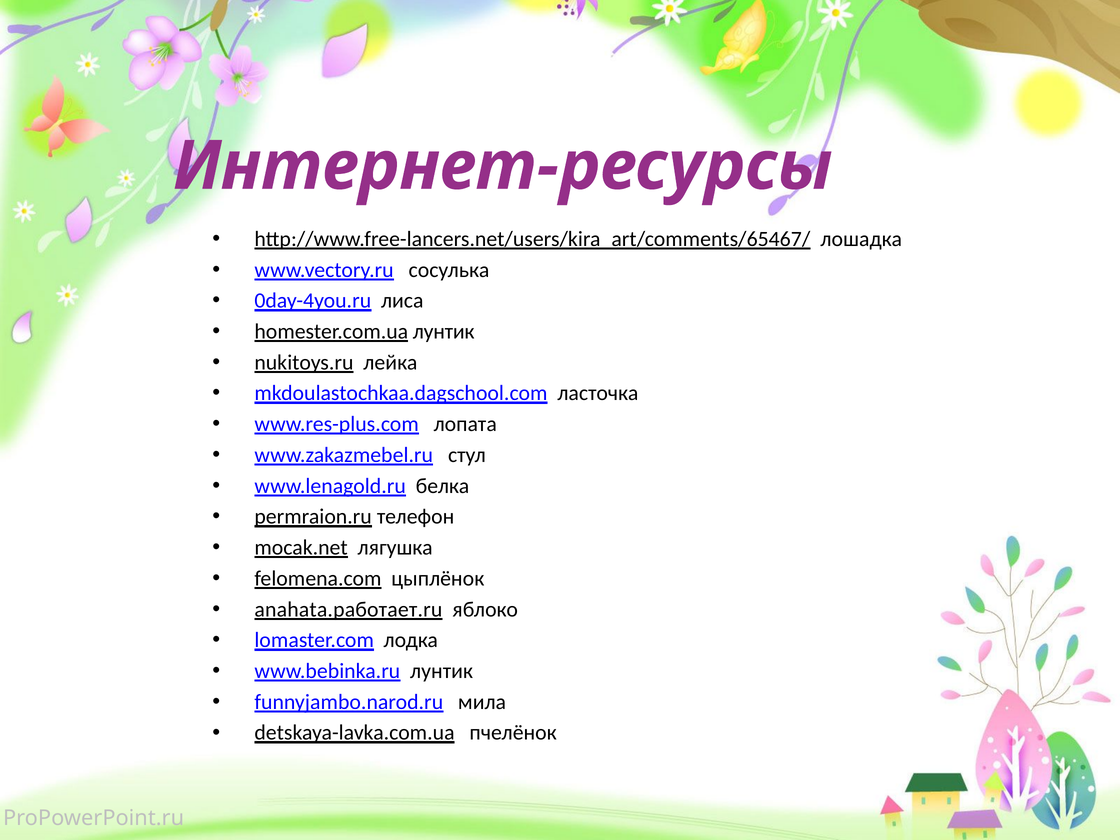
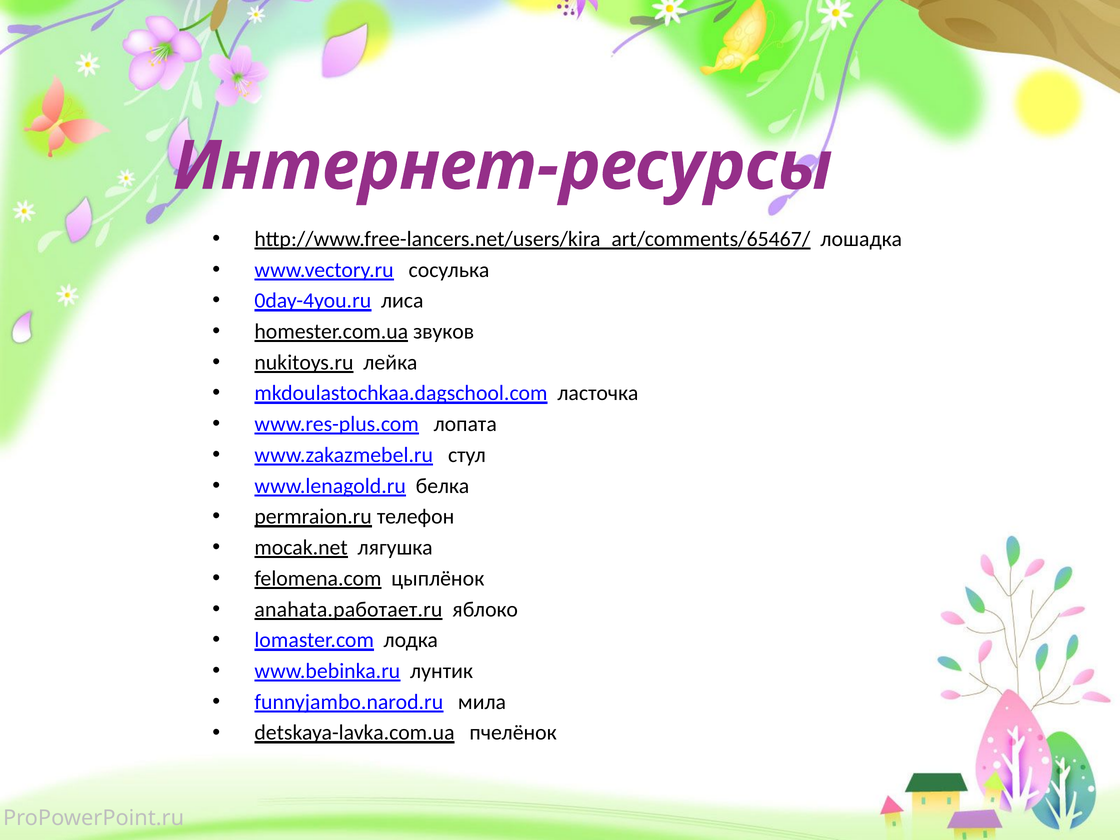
homester.com.ua лунтик: лунтик -> звуков
